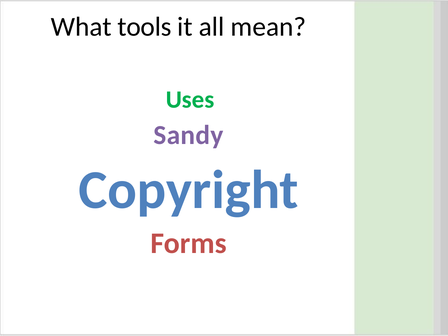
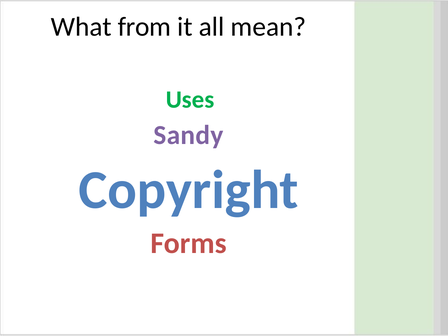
tools: tools -> from
